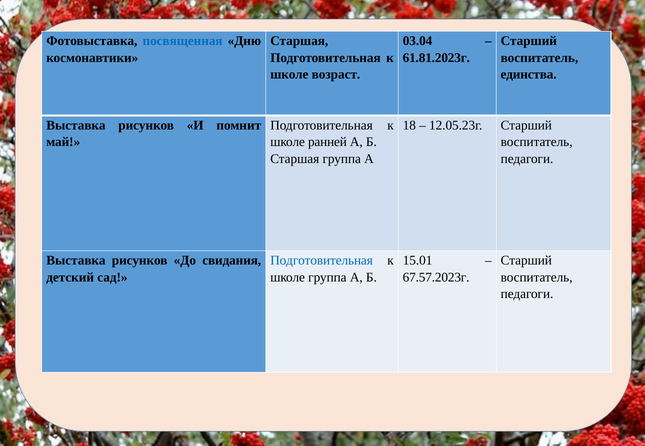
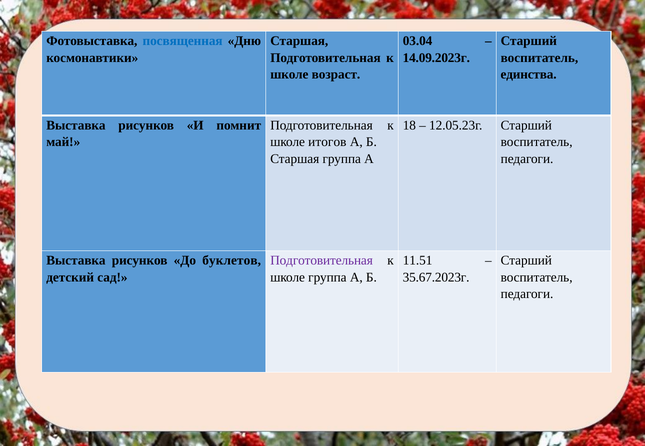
61.81.2023г: 61.81.2023г -> 14.09.2023г
ранней: ранней -> итогов
свидания: свидания -> буклетов
Подготовительная at (322, 261) colour: blue -> purple
15.01: 15.01 -> 11.51
67.57.2023г: 67.57.2023г -> 35.67.2023г
